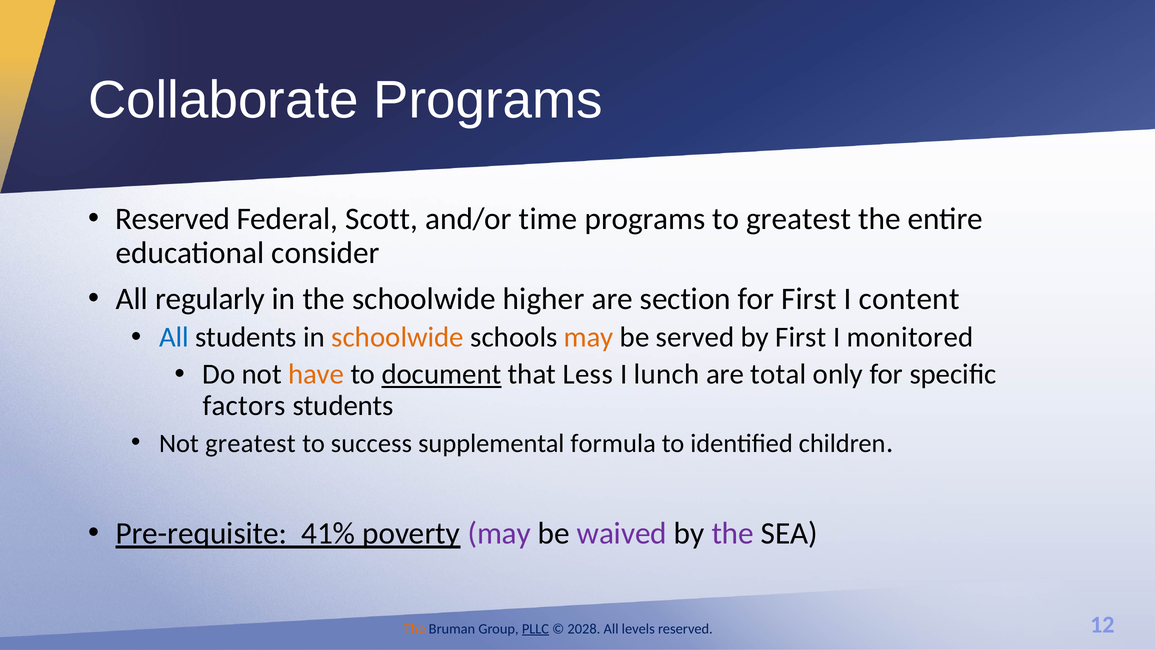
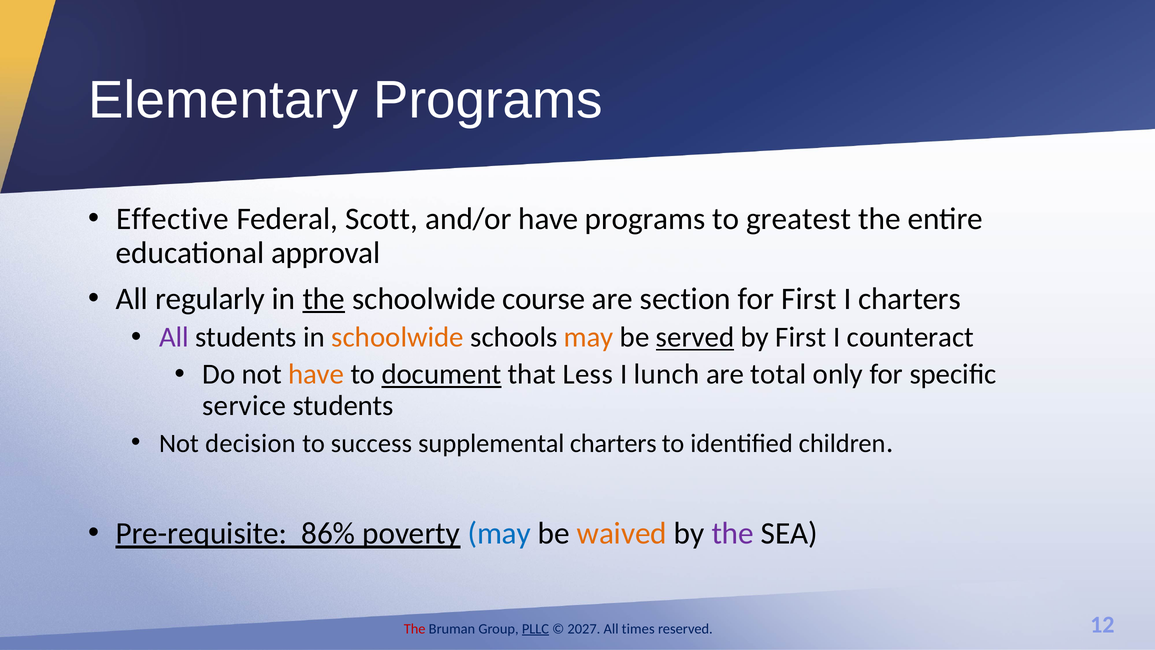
Collaborate: Collaborate -> Elementary
Reserved at (173, 219): Reserved -> Effective
and/or time: time -> have
consider: consider -> approval
the at (324, 299) underline: none -> present
higher: higher -> course
I content: content -> charters
All at (174, 337) colour: blue -> purple
served underline: none -> present
monitored: monitored -> counteract
factors: factors -> service
Not greatest: greatest -> decision
supplemental formula: formula -> charters
41%: 41% -> 86%
may at (499, 533) colour: purple -> blue
waived colour: purple -> orange
The at (415, 629) colour: orange -> red
2028: 2028 -> 2027
levels: levels -> times
